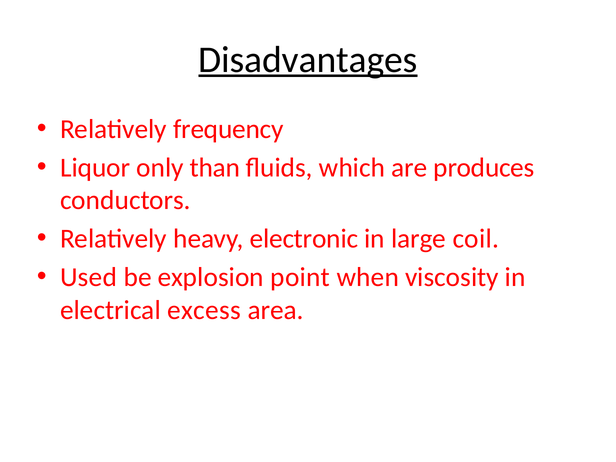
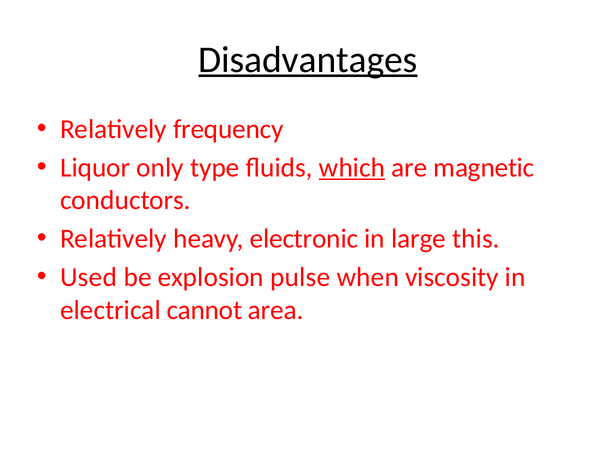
than: than -> type
which underline: none -> present
produces: produces -> magnetic
coil: coil -> this
point: point -> pulse
excess: excess -> cannot
